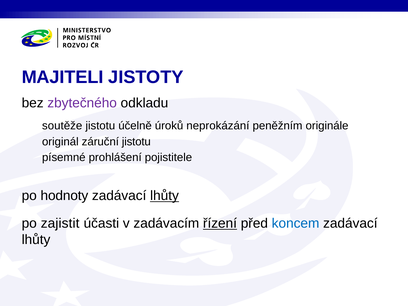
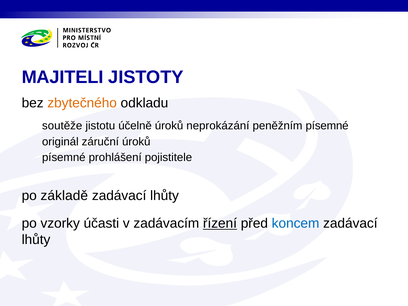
zbytečného colour: purple -> orange
peněžním originále: originále -> písemné
záruční jistotu: jistotu -> úroků
hodnoty: hodnoty -> základě
lhůty at (164, 196) underline: present -> none
zajistit: zajistit -> vzorky
